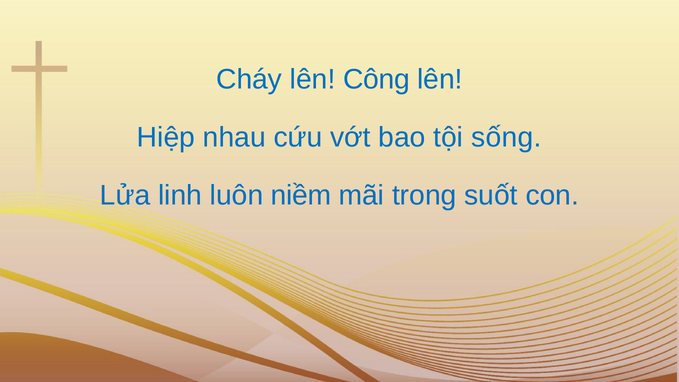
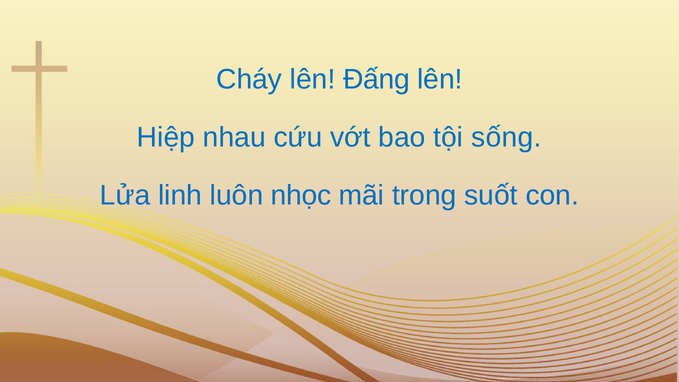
Công: Công -> Đấng
niềm: niềm -> nhọc
